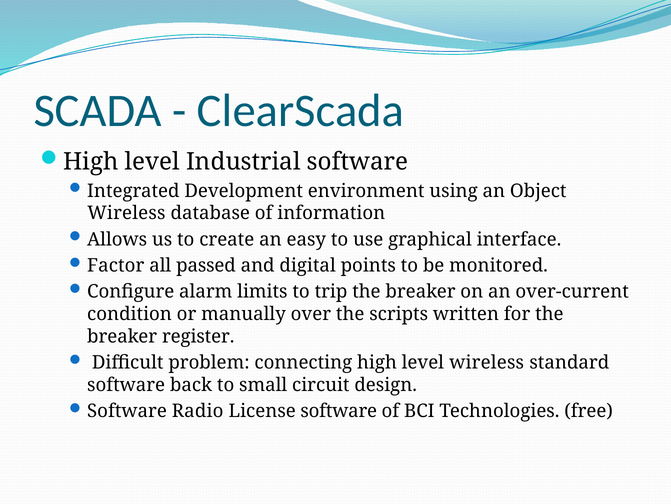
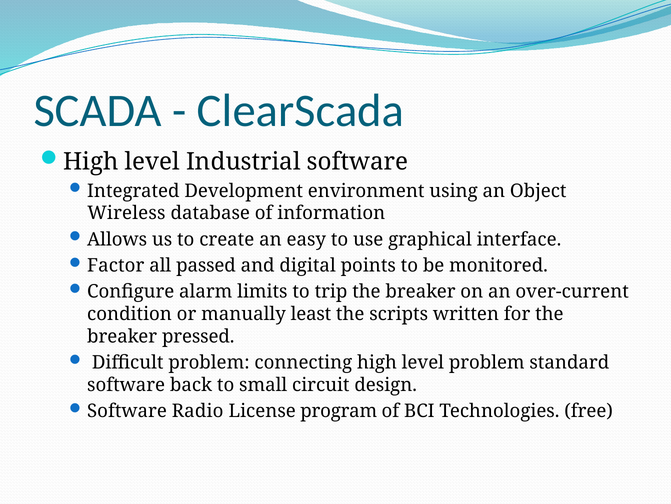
over: over -> least
register: register -> pressed
level wireless: wireless -> problem
License software: software -> program
